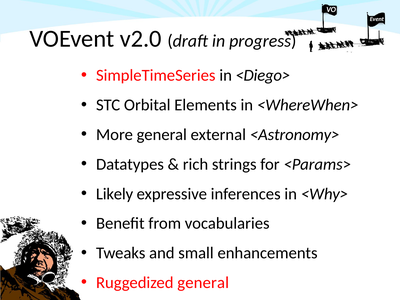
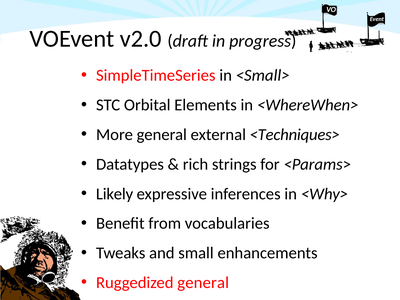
<Diego>: <Diego> -> <Small>
<Astronomy>: <Astronomy> -> <Techniques>
